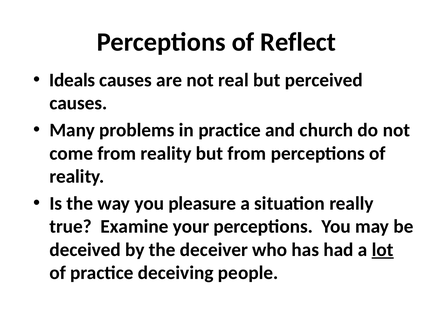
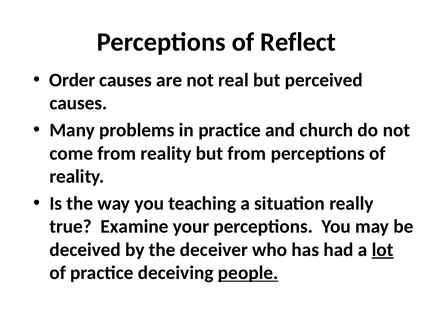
Ideals: Ideals -> Order
pleasure: pleasure -> teaching
people underline: none -> present
